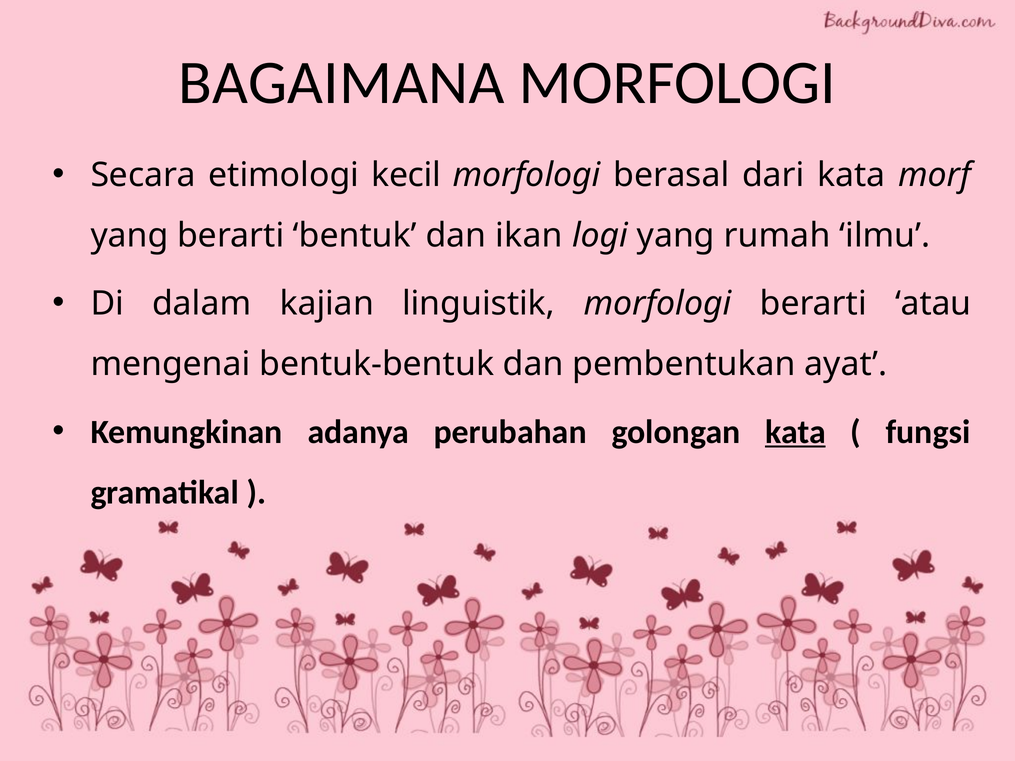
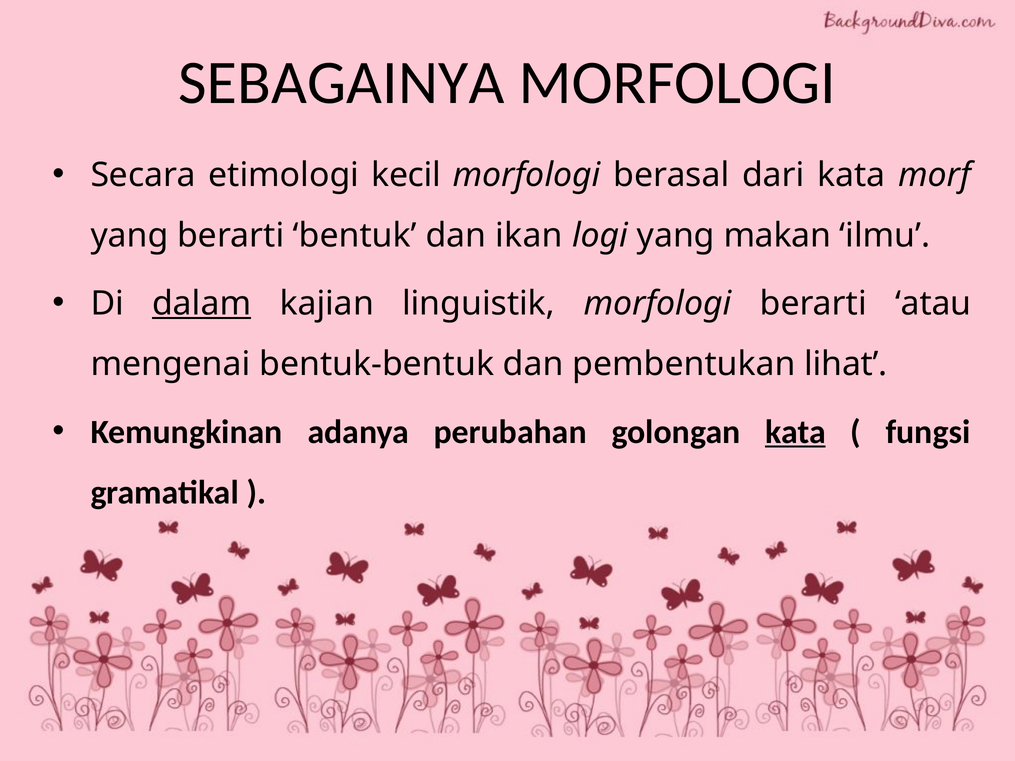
BAGAIMANA: BAGAIMANA -> SEBAGAINYA
rumah: rumah -> makan
dalam underline: none -> present
ayat: ayat -> lihat
